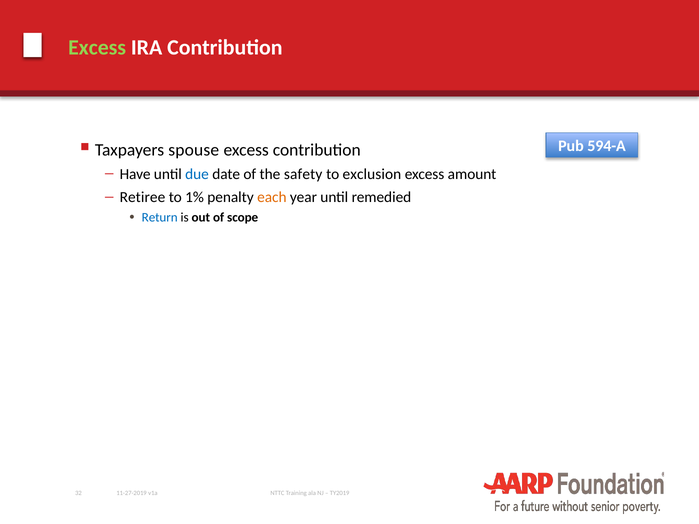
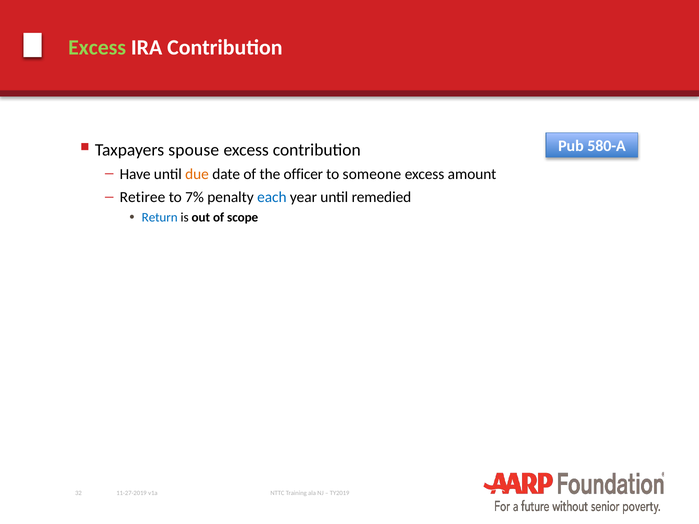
594-A: 594-A -> 580-A
due colour: blue -> orange
safety: safety -> officer
exclusion: exclusion -> someone
1%: 1% -> 7%
each colour: orange -> blue
